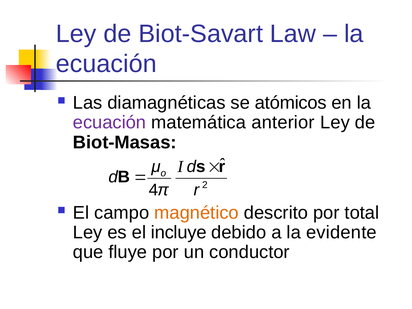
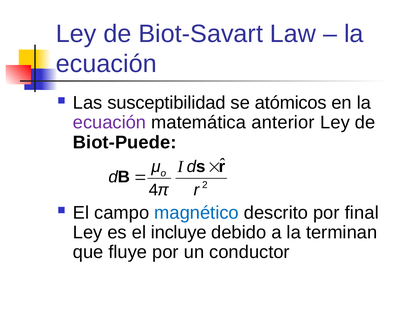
diamagnéticas: diamagnéticas -> susceptibilidad
Biot-Masas: Biot-Masas -> Biot-Puede
magnético colour: orange -> blue
total: total -> final
evidente: evidente -> terminan
